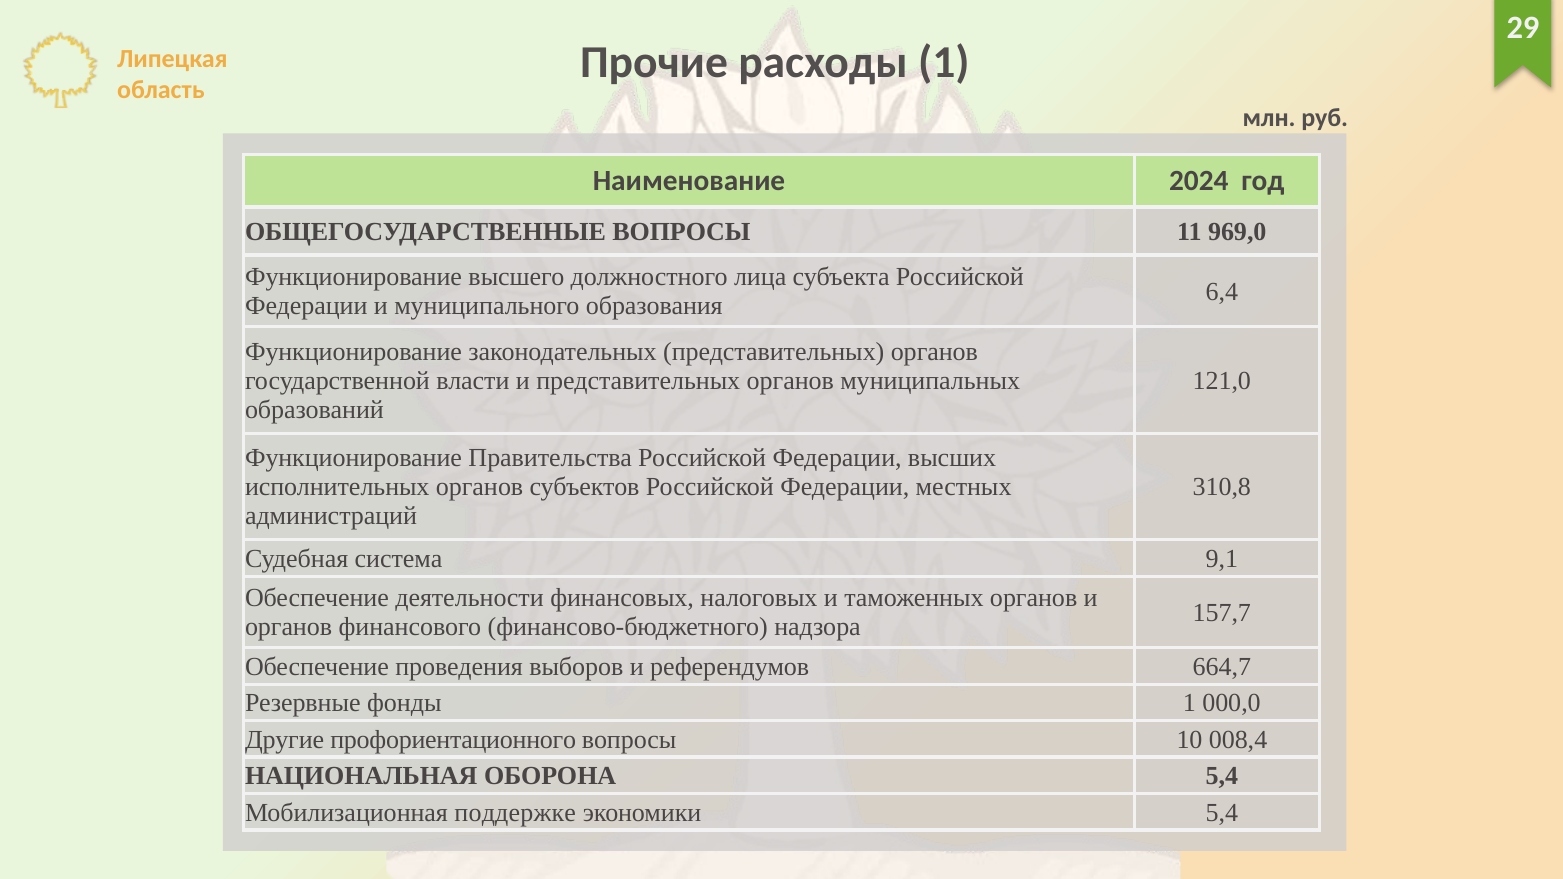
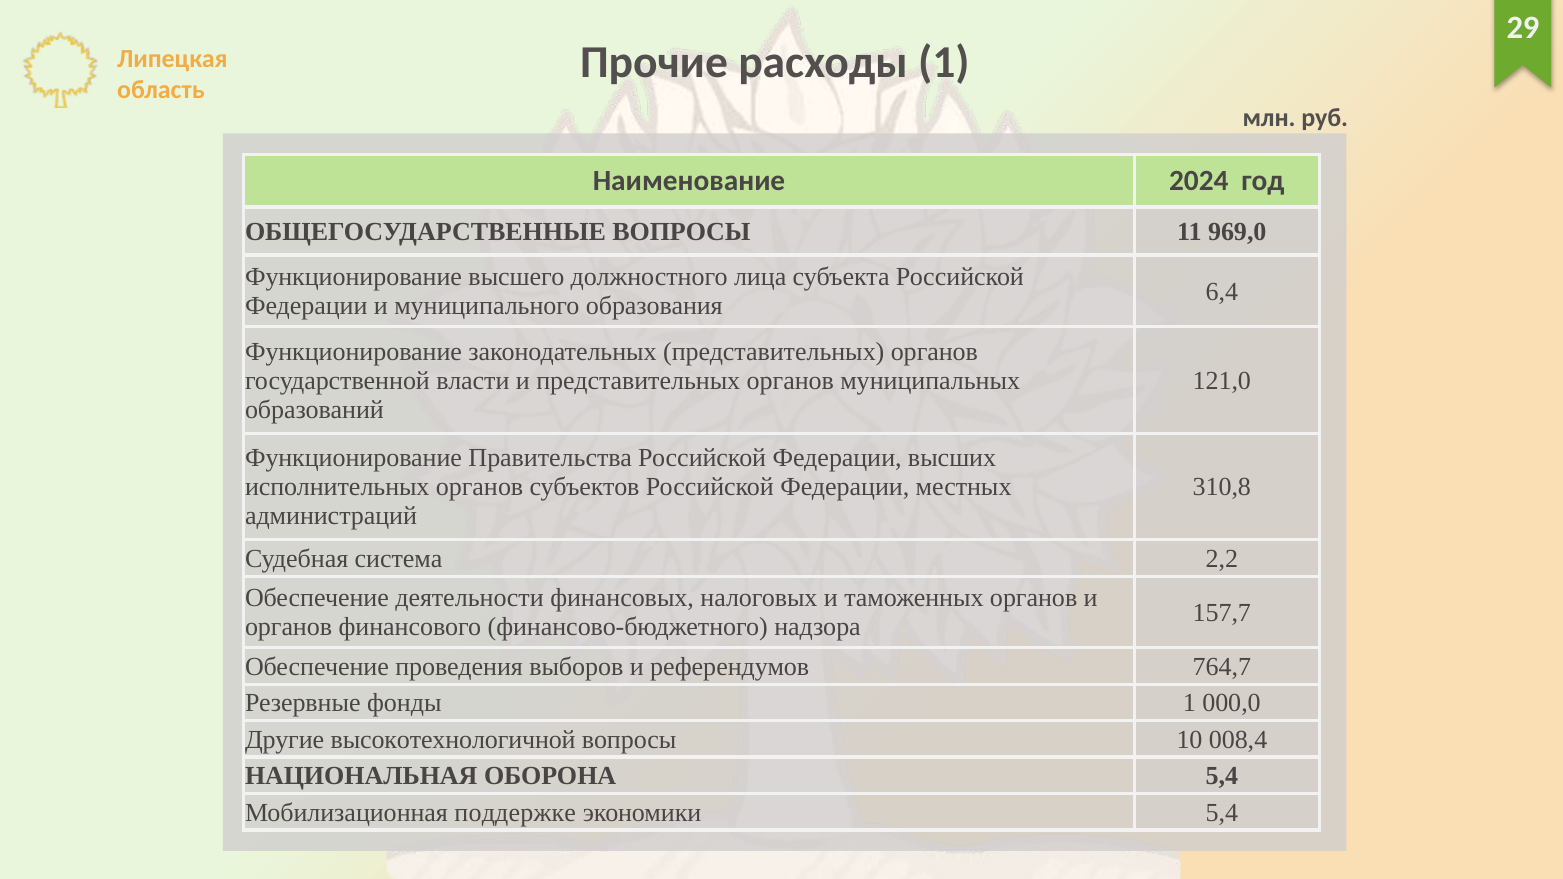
9,1: 9,1 -> 2,2
664,7: 664,7 -> 764,7
профориентационного: профориентационного -> высокотехнологичной
